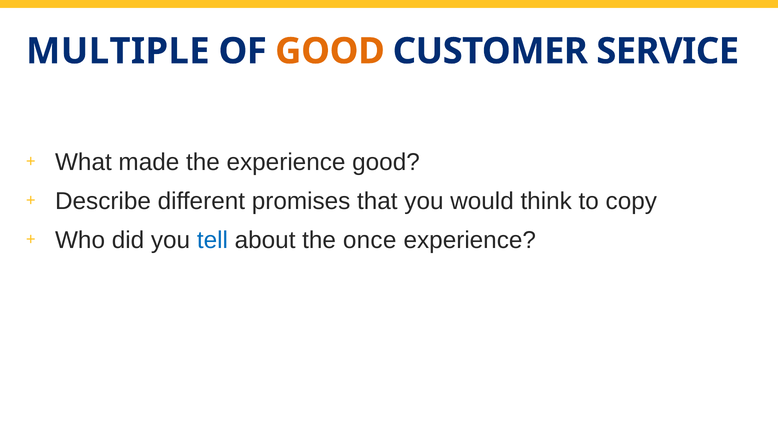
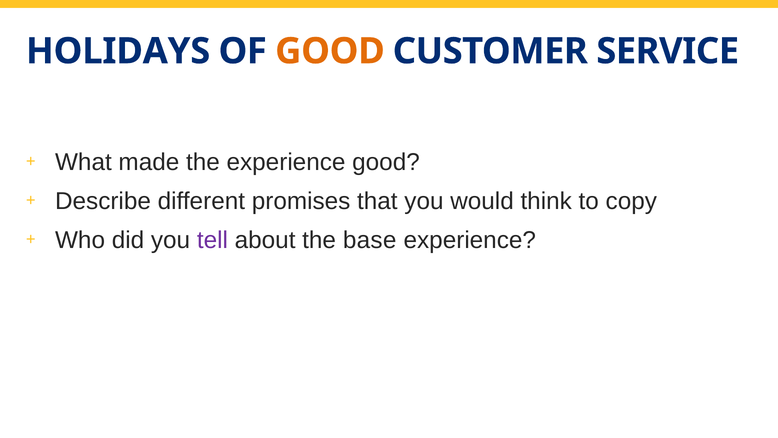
MULTIPLE: MULTIPLE -> HOLIDAYS
tell colour: blue -> purple
once: once -> base
